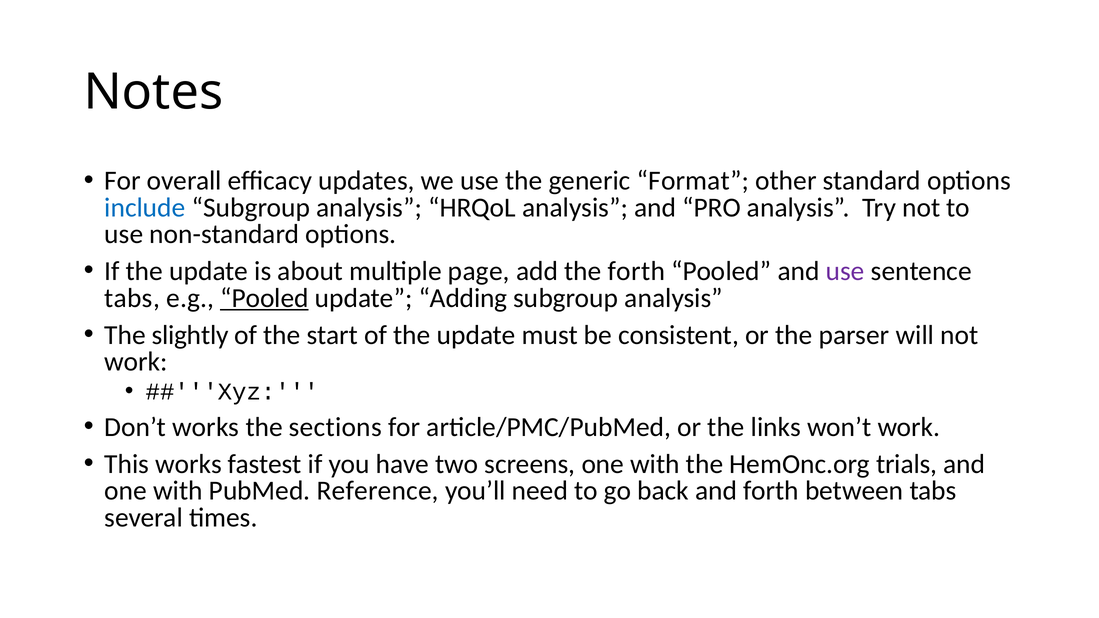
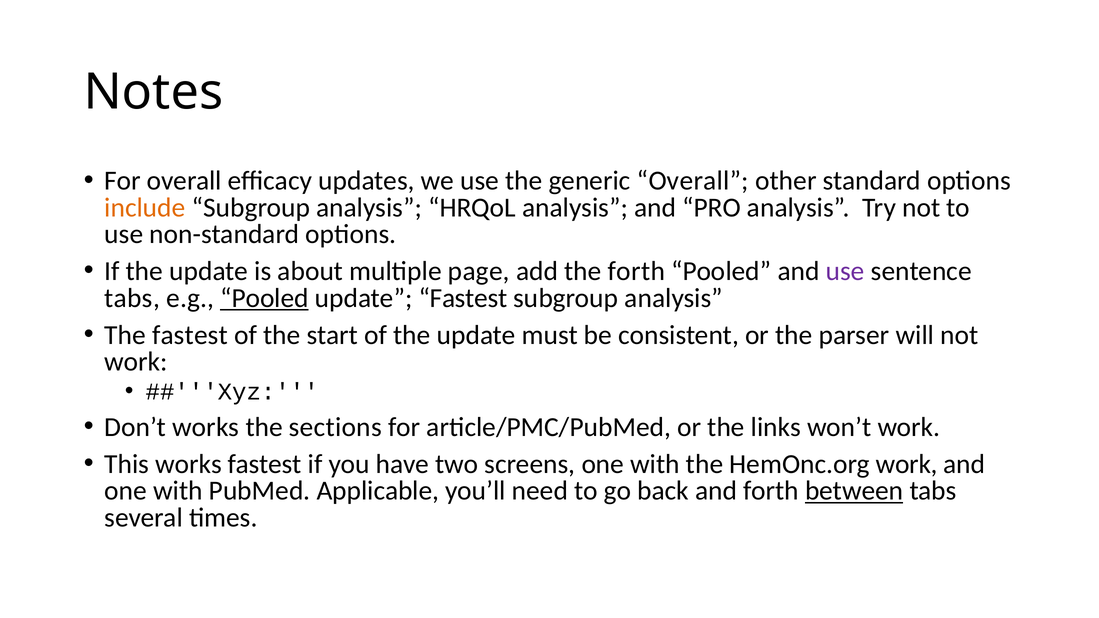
generic Format: Format -> Overall
include colour: blue -> orange
update Adding: Adding -> Fastest
The slightly: slightly -> fastest
HemOnc.org trials: trials -> work
Reference: Reference -> Applicable
between underline: none -> present
